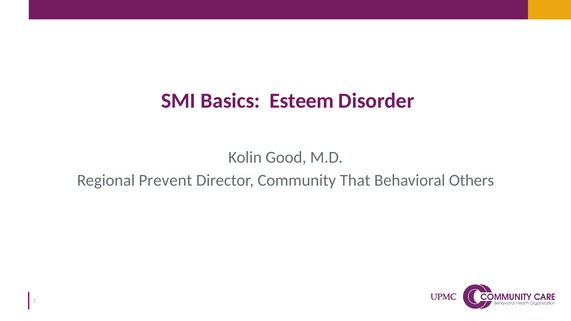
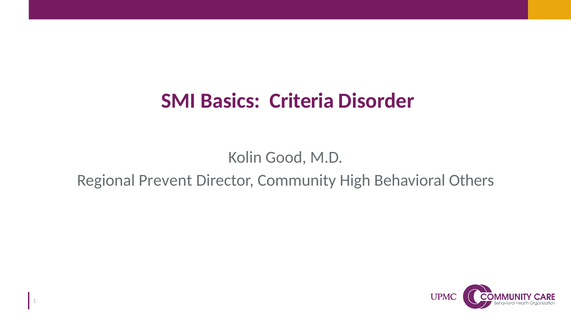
Esteem: Esteem -> Criteria
That: That -> High
